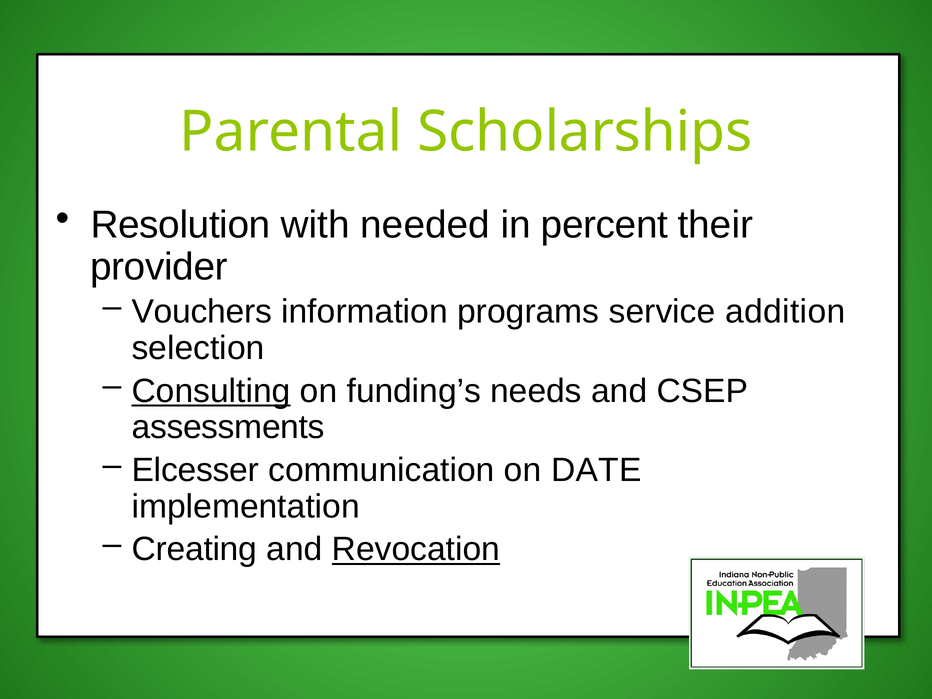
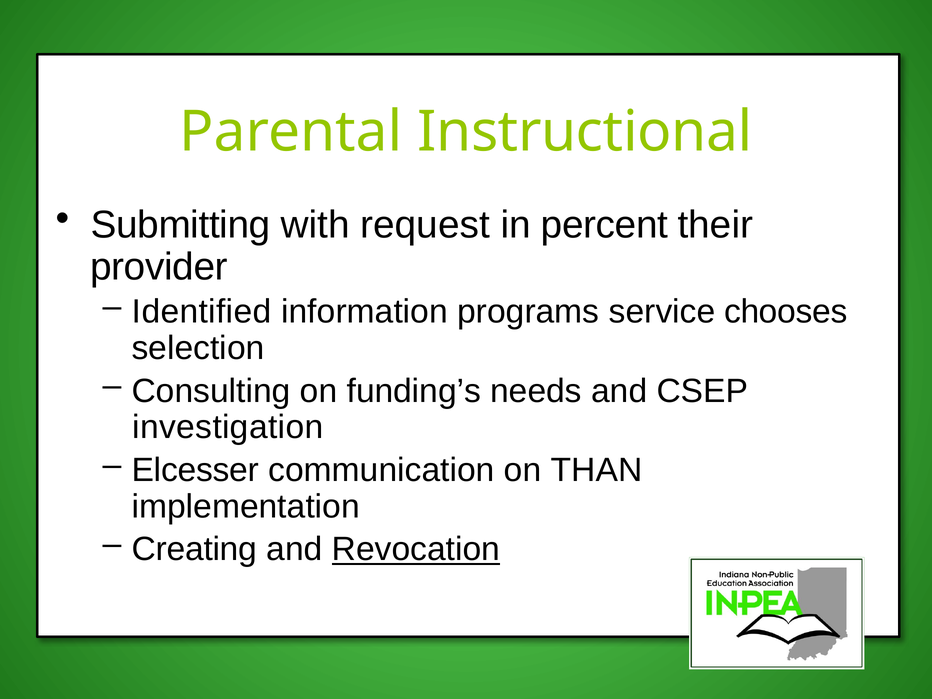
Scholarships: Scholarships -> Instructional
Resolution: Resolution -> Submitting
needed: needed -> request
Vouchers: Vouchers -> Identified
addition: addition -> chooses
Consulting underline: present -> none
assessments: assessments -> investigation
DATE: DATE -> THAN
